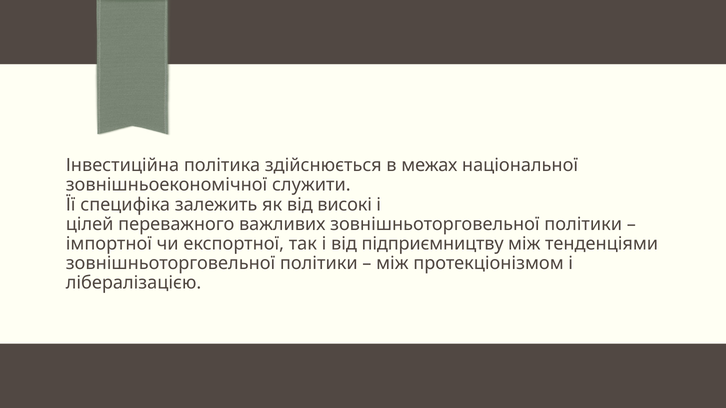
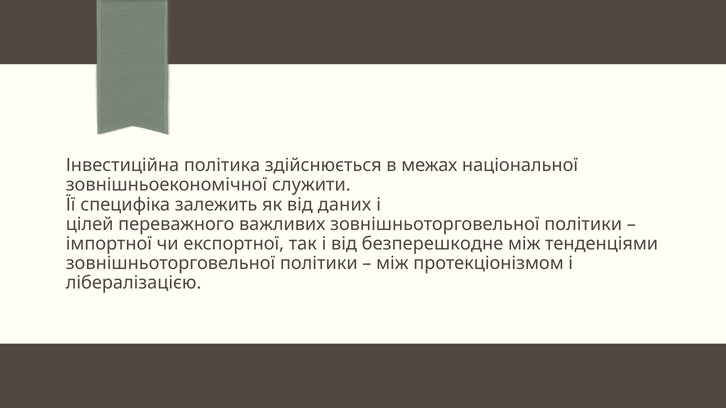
високі: високі -> даних
підприємництву: підприємництву -> безперешкодне
